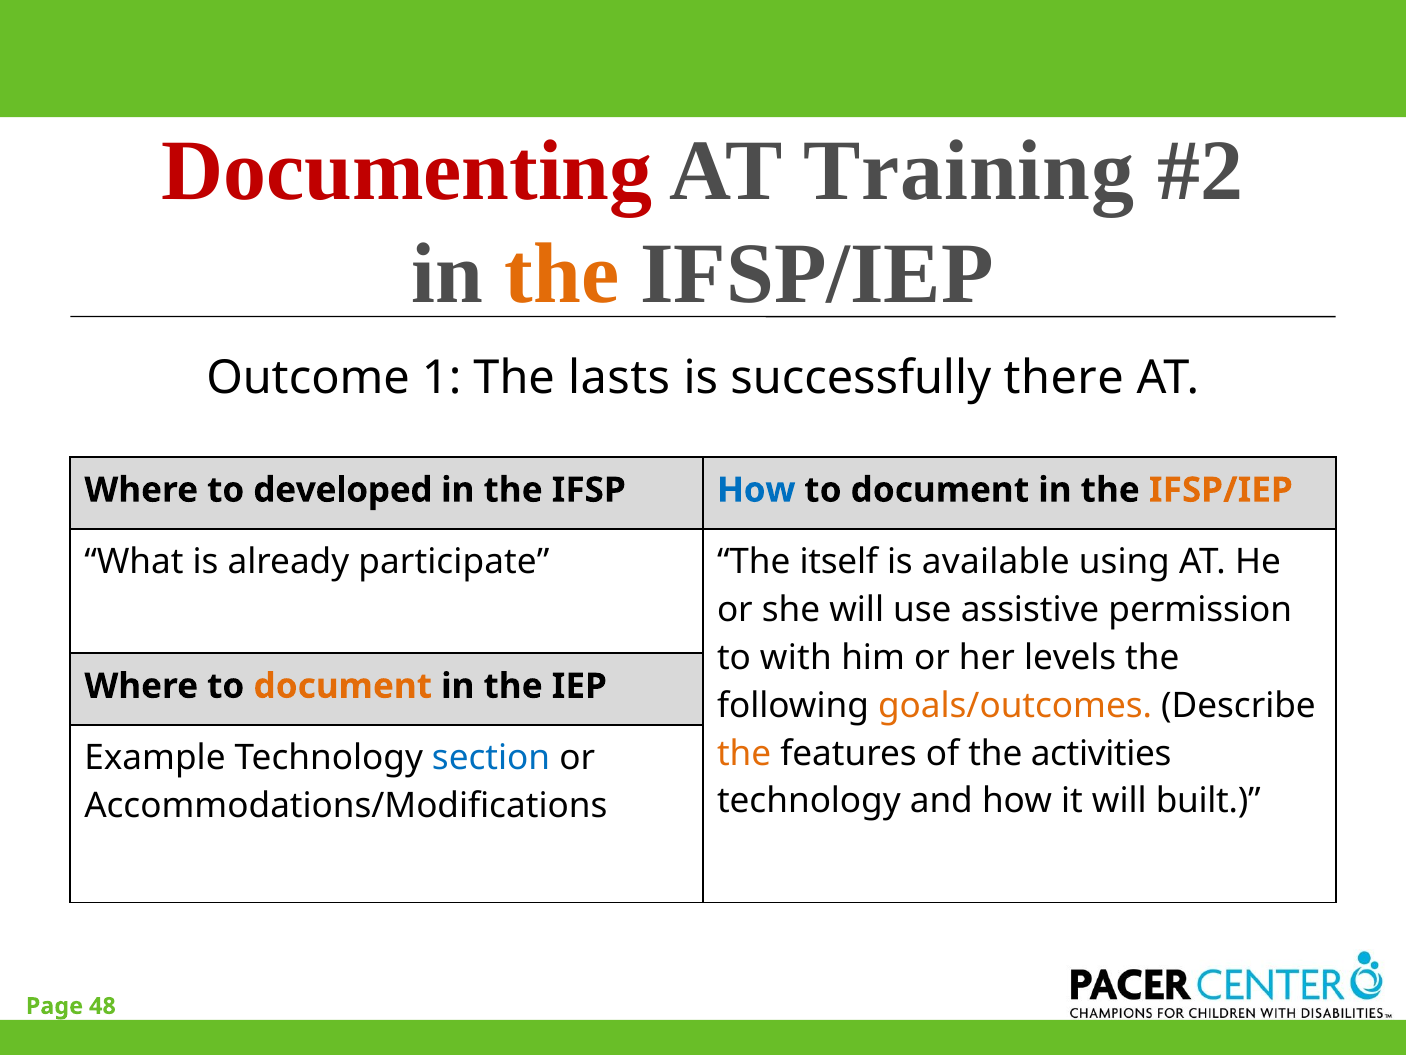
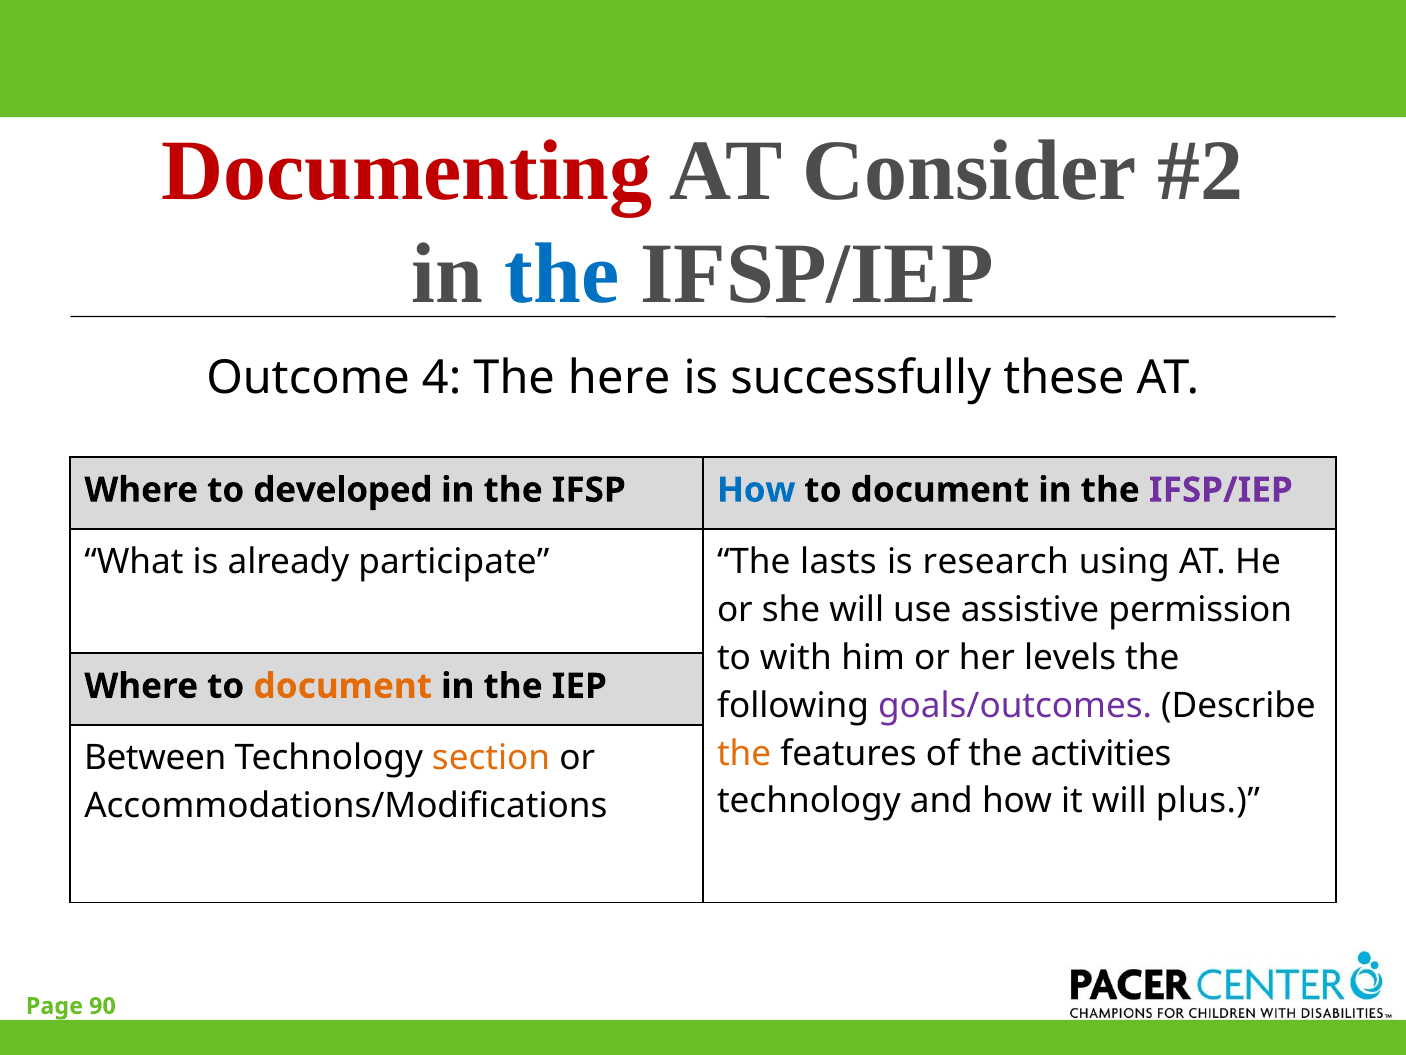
Training: Training -> Consider
the at (562, 274) colour: orange -> blue
1: 1 -> 4
lasts: lasts -> here
there: there -> these
IFSP/IEP at (1221, 490) colour: orange -> purple
itself: itself -> lasts
available: available -> research
goals/outcomes colour: orange -> purple
Example: Example -> Between
section colour: blue -> orange
built: built -> plus
48: 48 -> 90
